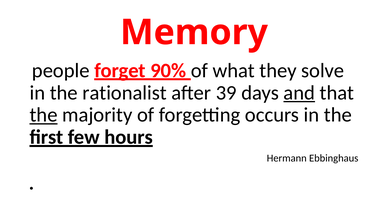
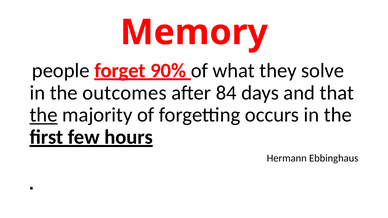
rationalist: rationalist -> outcomes
39: 39 -> 84
and underline: present -> none
